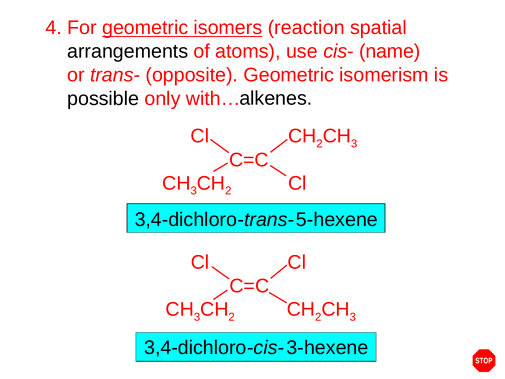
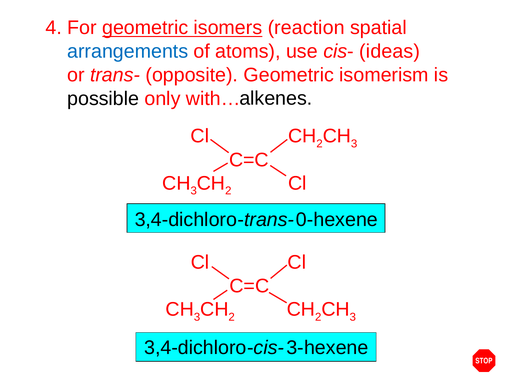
arrangements colour: black -> blue
name: name -> ideas
5-: 5- -> 0-
